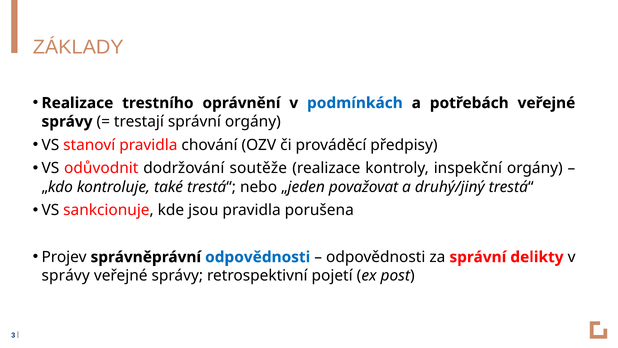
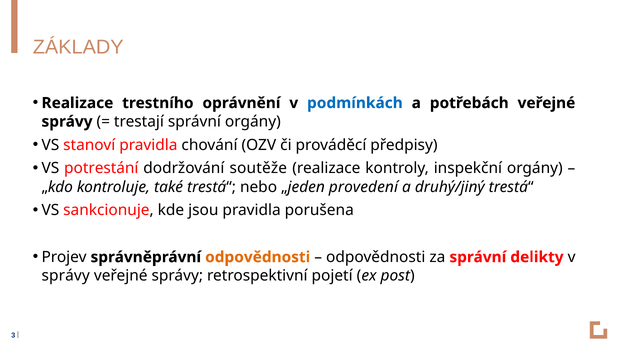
odůvodnit: odůvodnit -> potrestání
považovat: považovat -> provedení
odpovědnosti at (258, 257) colour: blue -> orange
